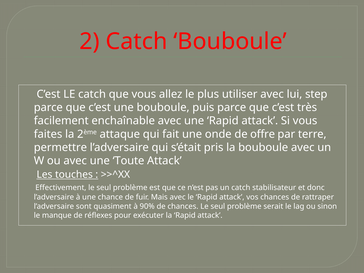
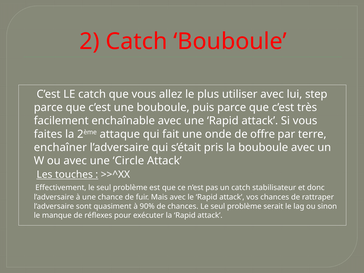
permettre: permettre -> enchaîner
Toute: Toute -> Circle
